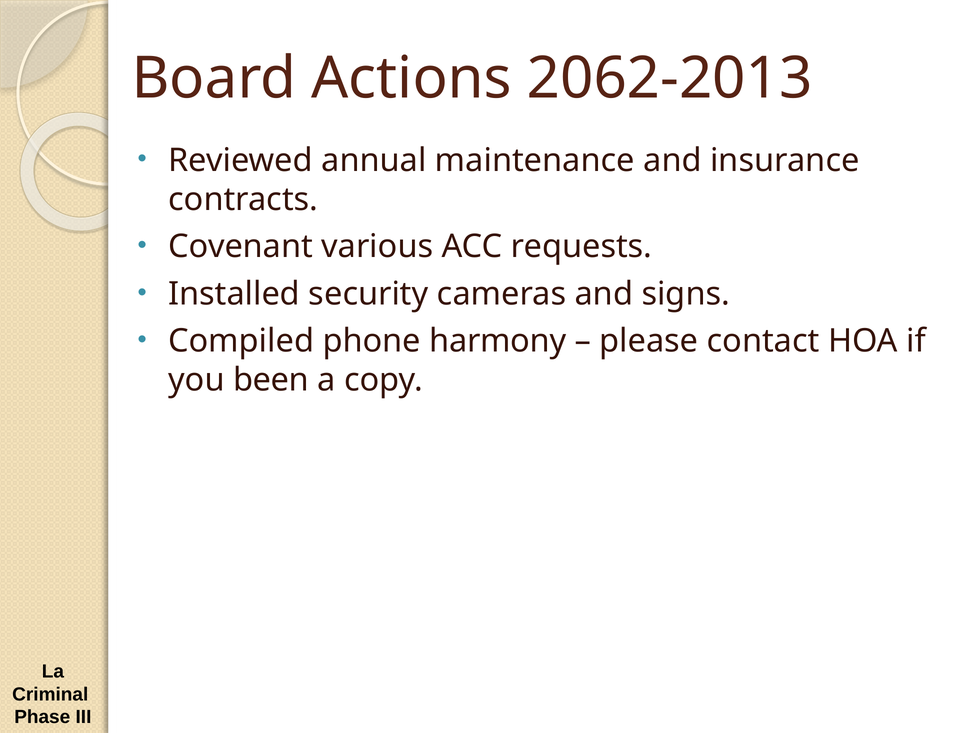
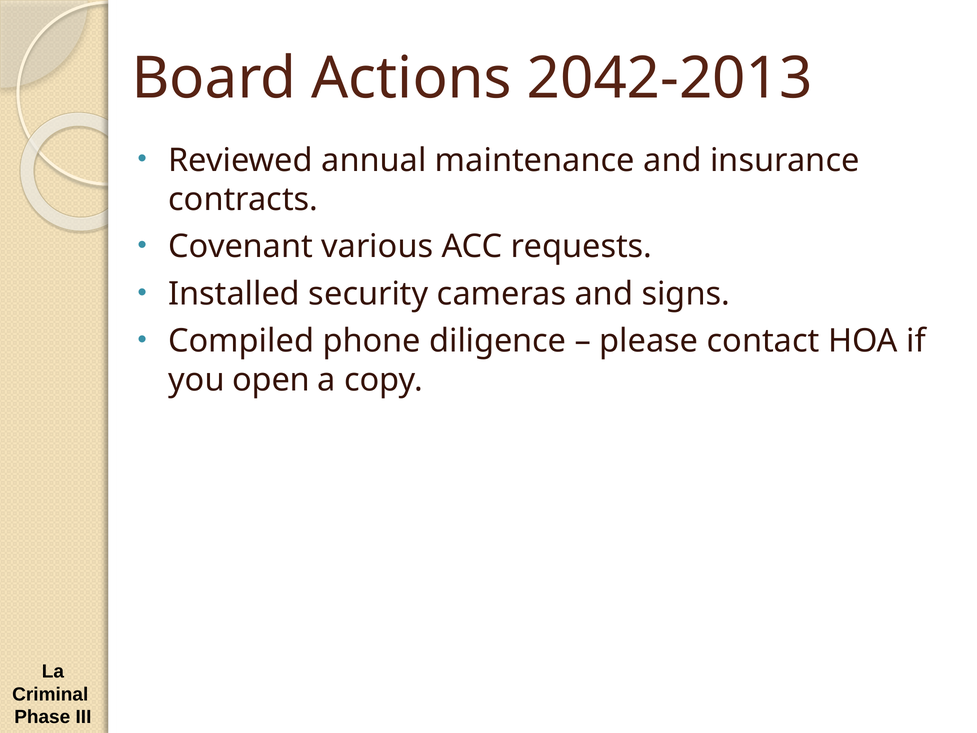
2062-2013: 2062-2013 -> 2042-2013
harmony: harmony -> diligence
been: been -> open
